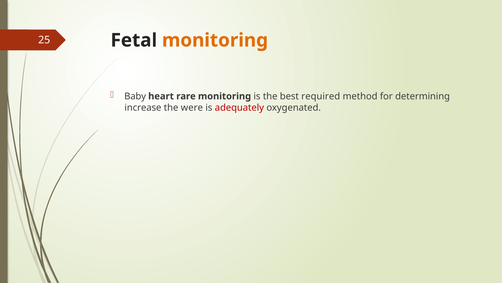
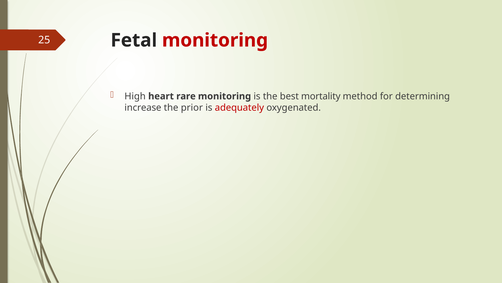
monitoring at (215, 40) colour: orange -> red
Baby: Baby -> High
required: required -> mortality
were: were -> prior
